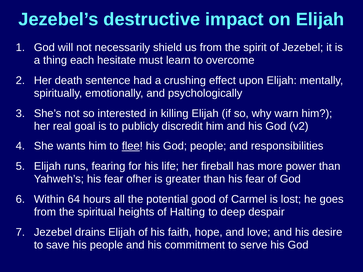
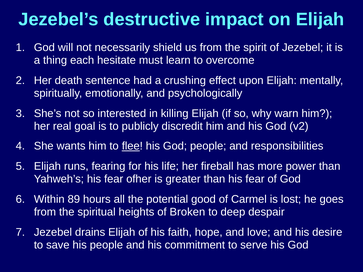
64: 64 -> 89
Halting: Halting -> Broken
